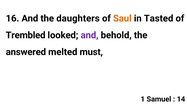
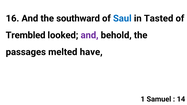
daughters: daughters -> southward
Saul colour: orange -> blue
answered: answered -> passages
must: must -> have
